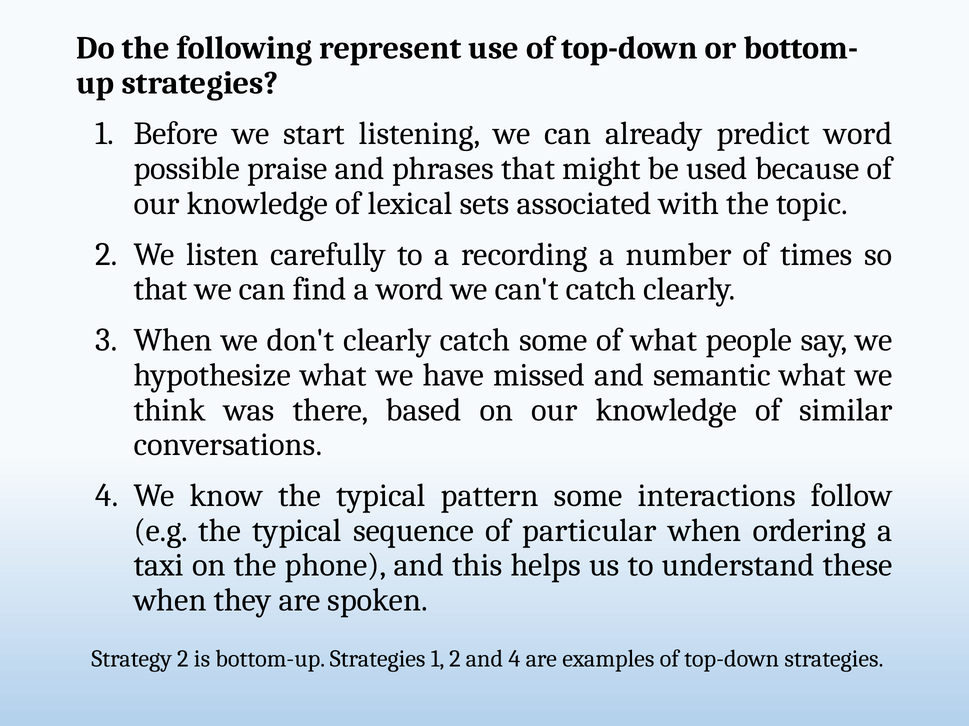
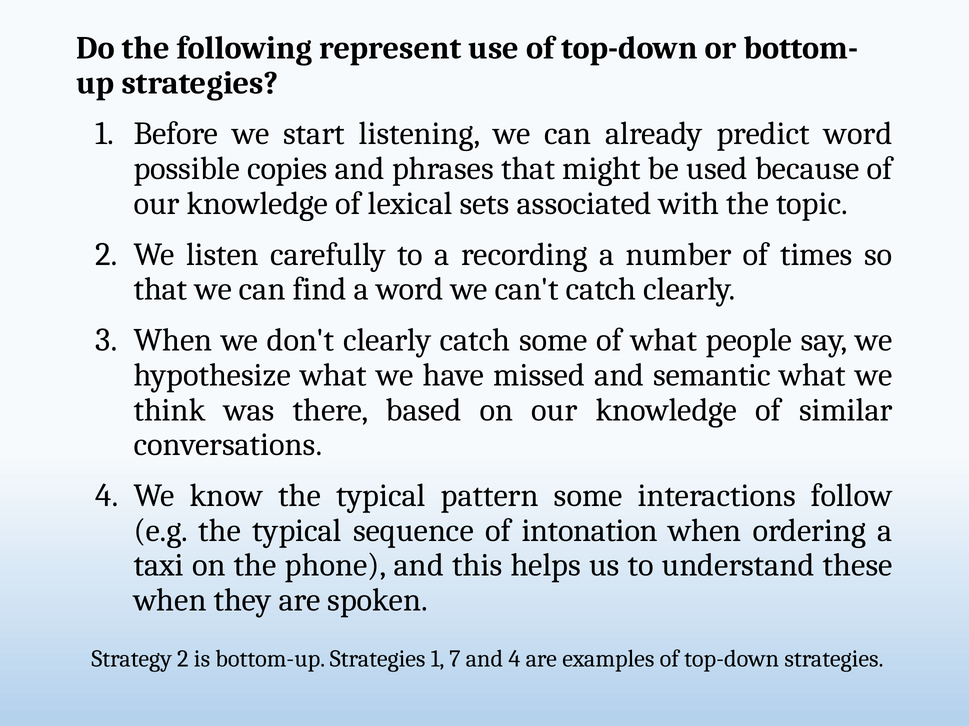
praise: praise -> copies
particular: particular -> intonation
1 2: 2 -> 7
